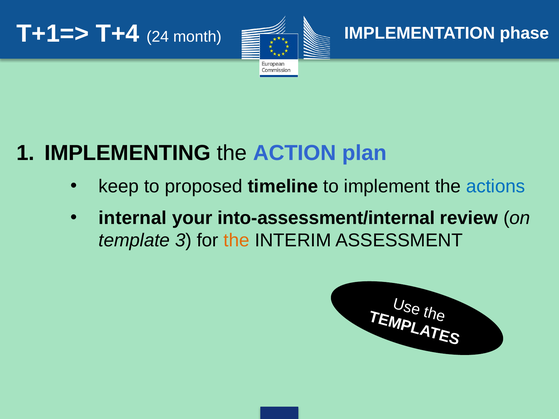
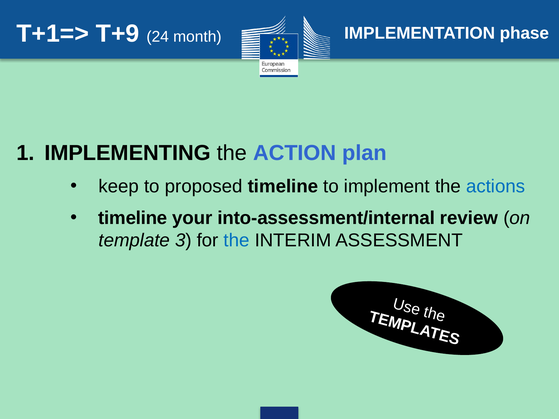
T+4: T+4 -> T+9
internal at (133, 218): internal -> timeline
the at (237, 241) colour: orange -> blue
